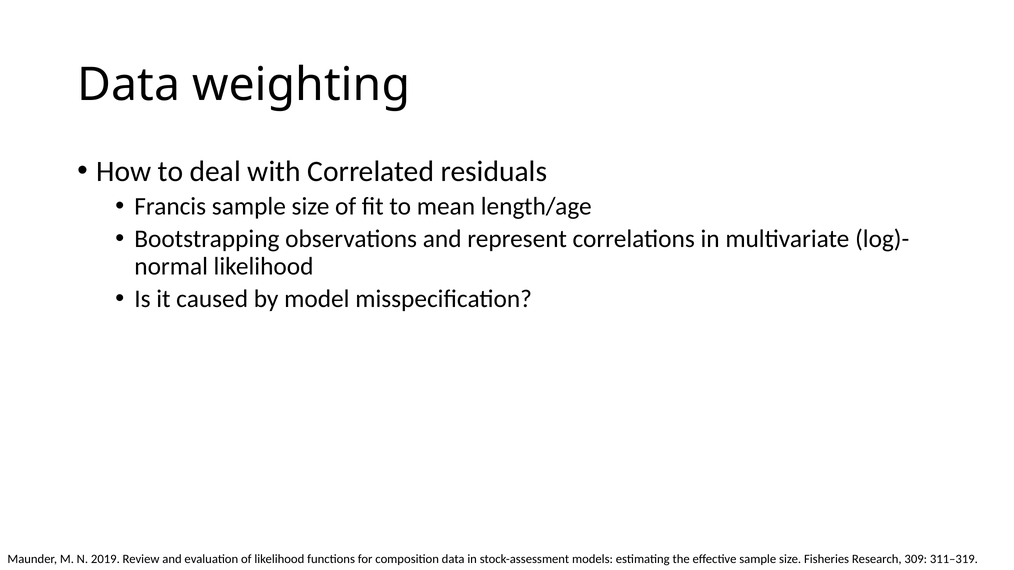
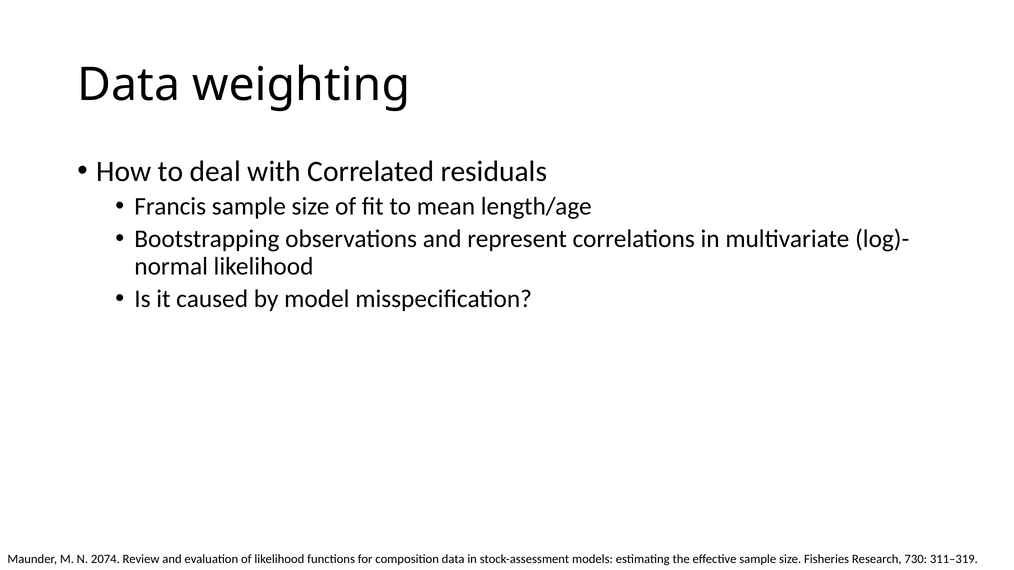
2019: 2019 -> 2074
309: 309 -> 730
